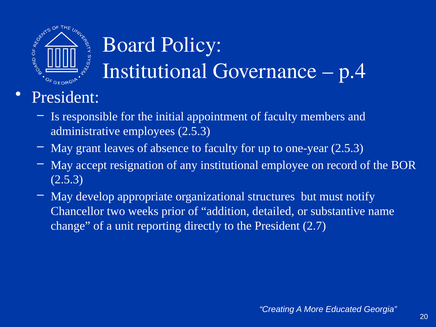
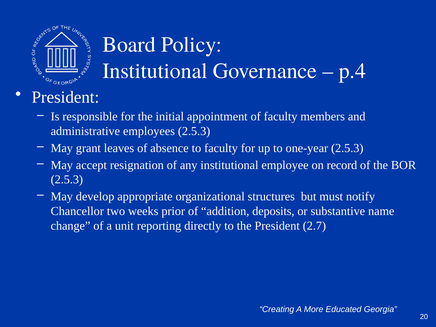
detailed: detailed -> deposits
